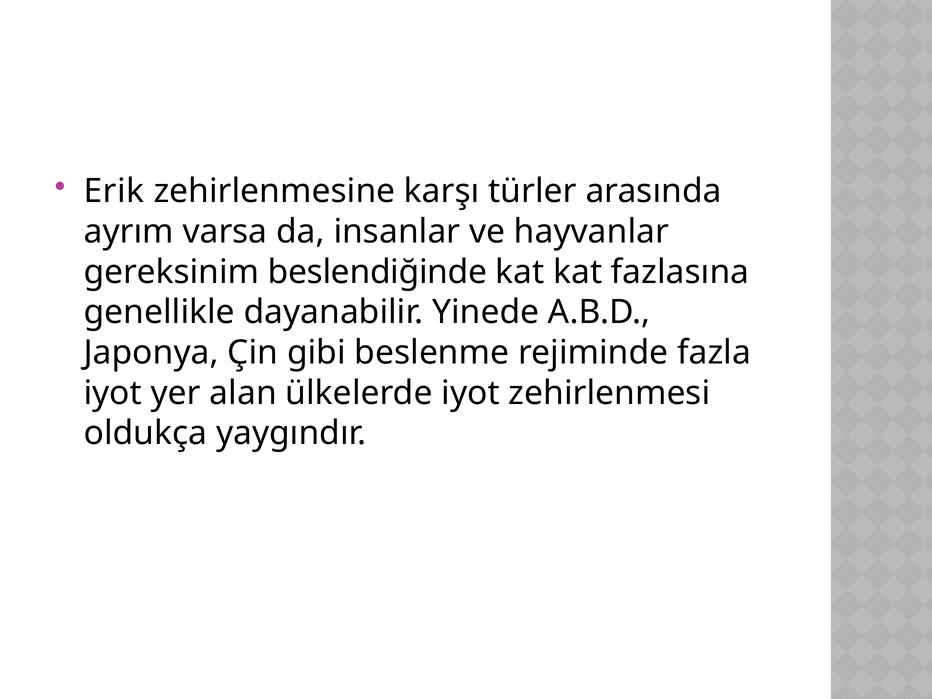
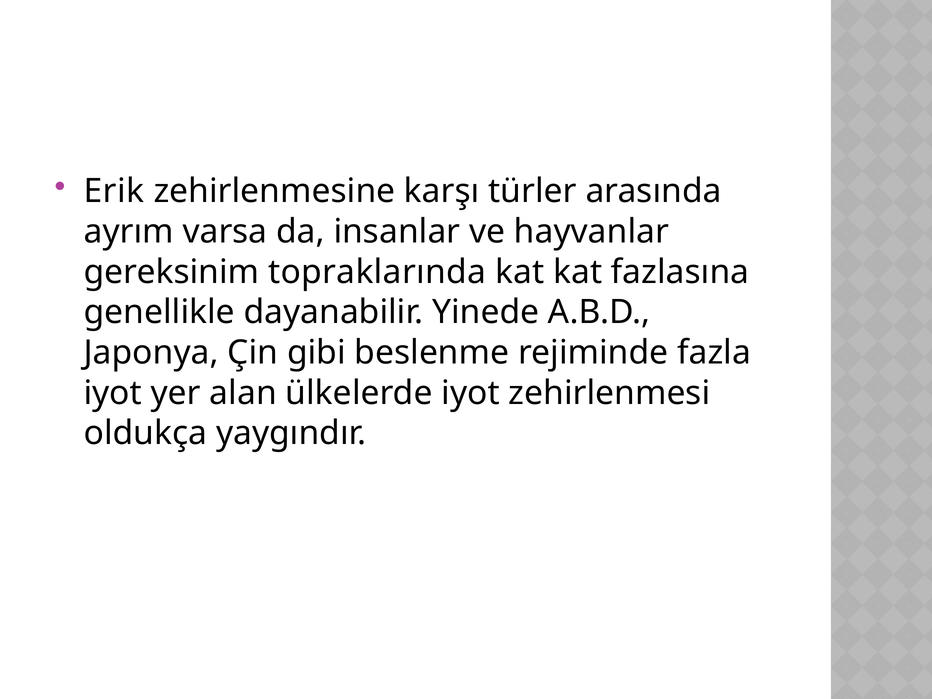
beslendiğinde: beslendiğinde -> topraklarında
